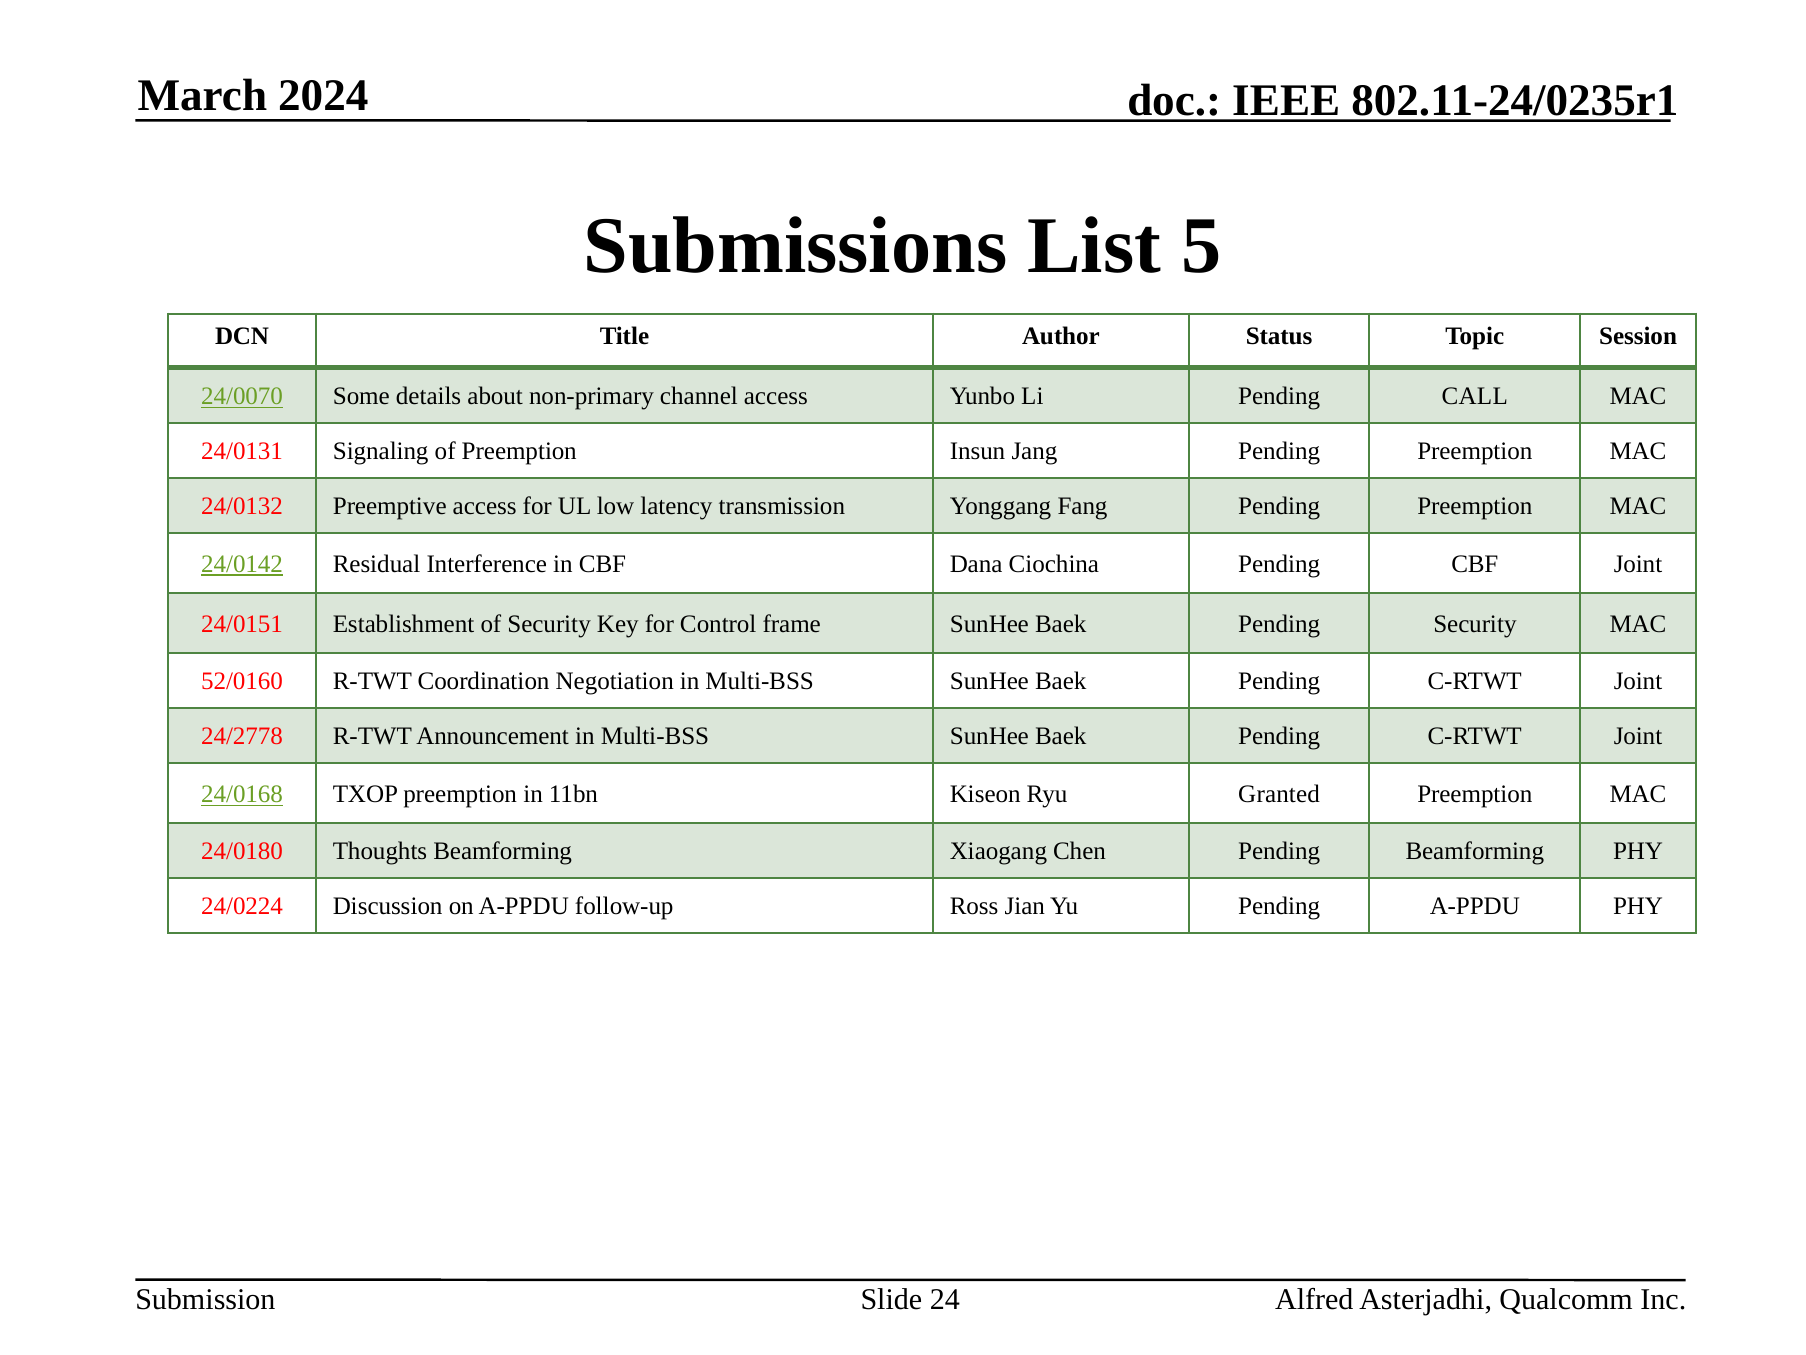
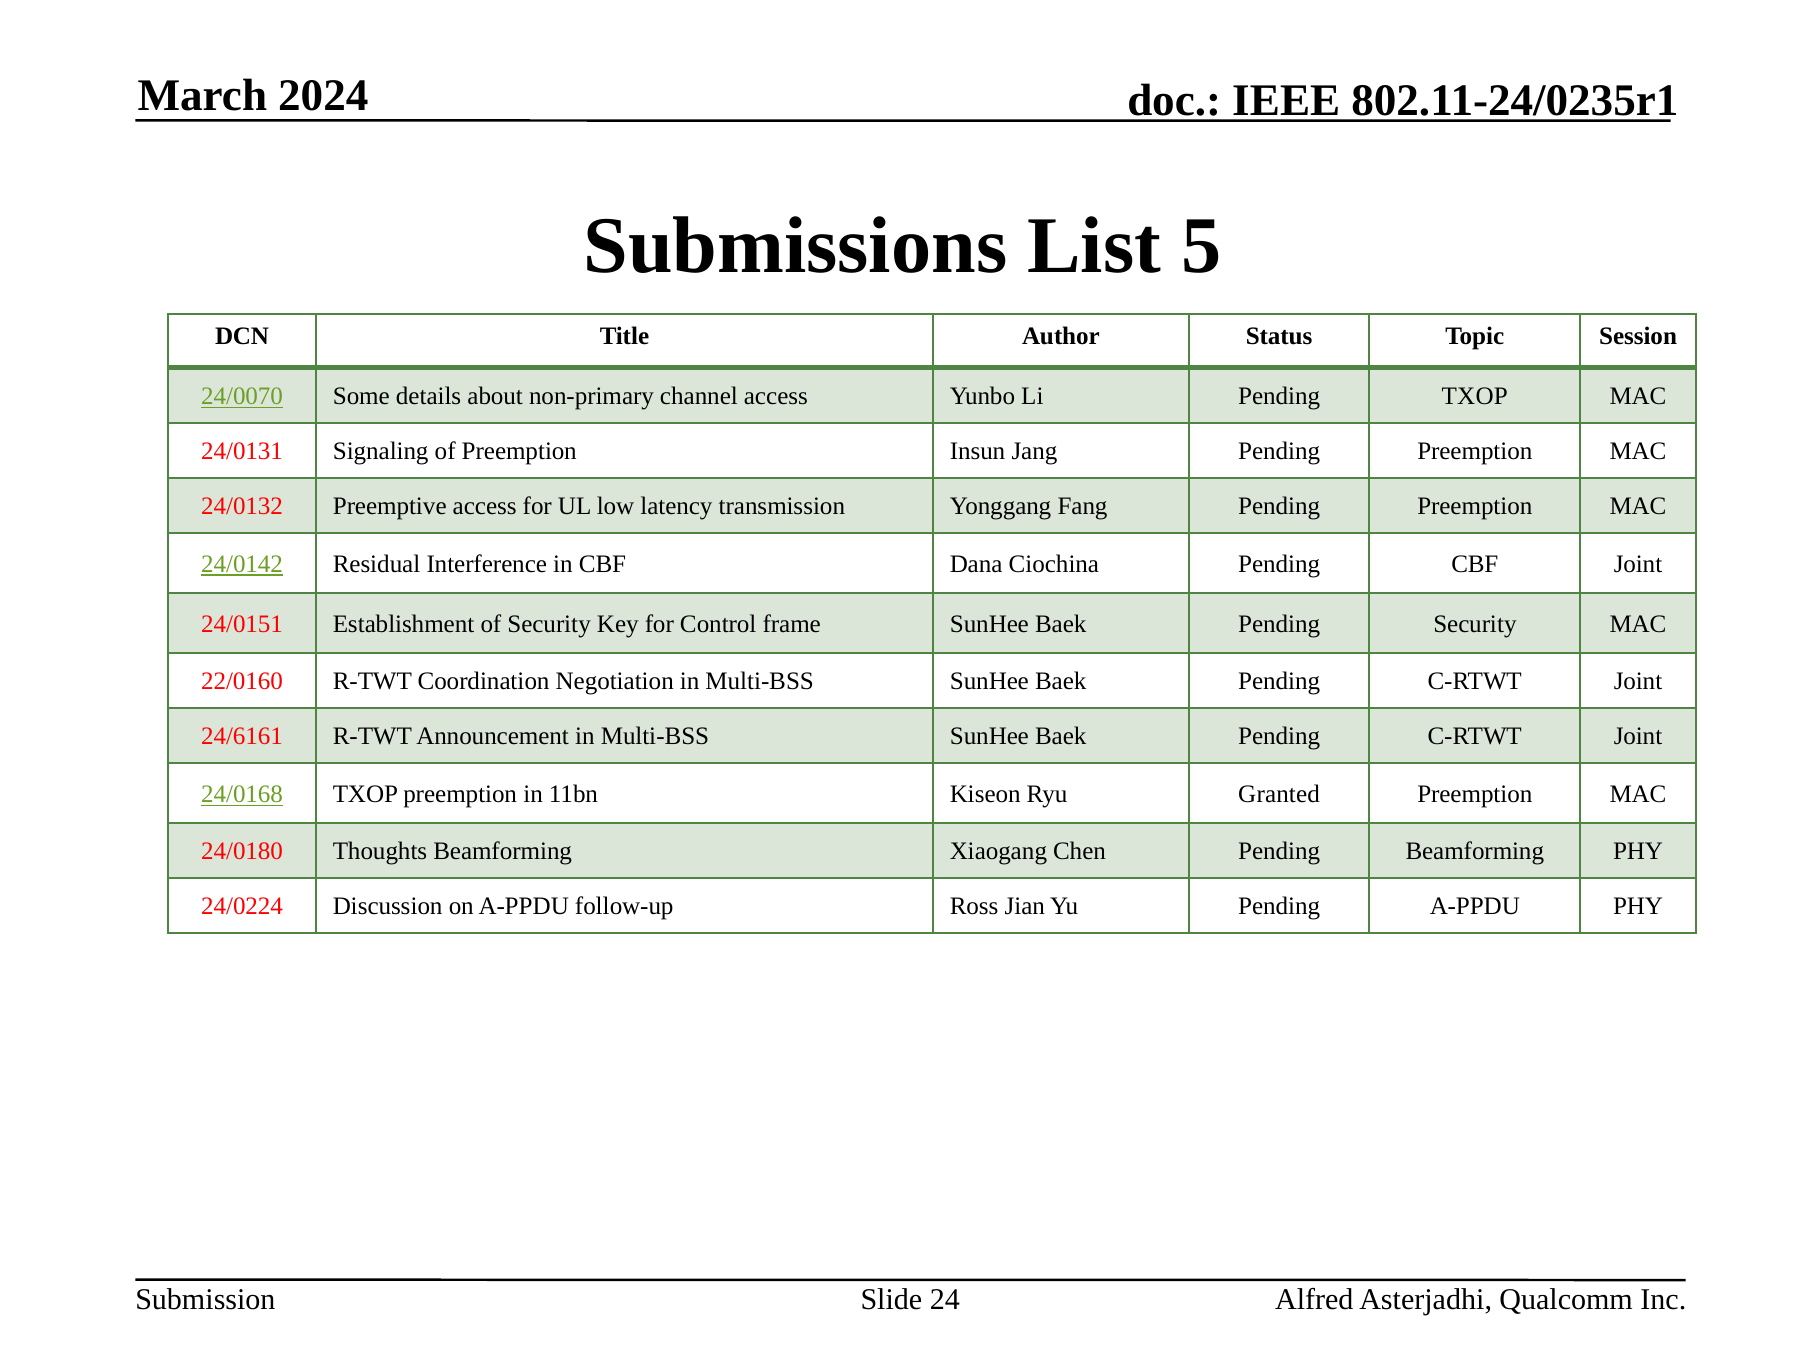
Pending CALL: CALL -> TXOP
52/0160: 52/0160 -> 22/0160
24/2778: 24/2778 -> 24/6161
